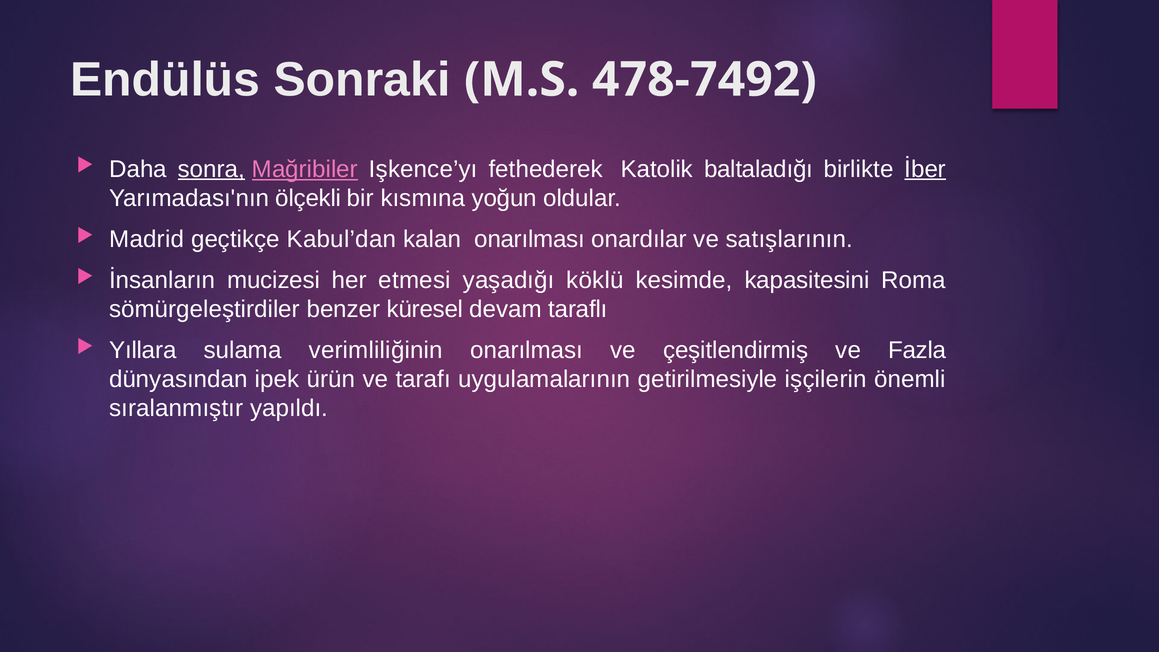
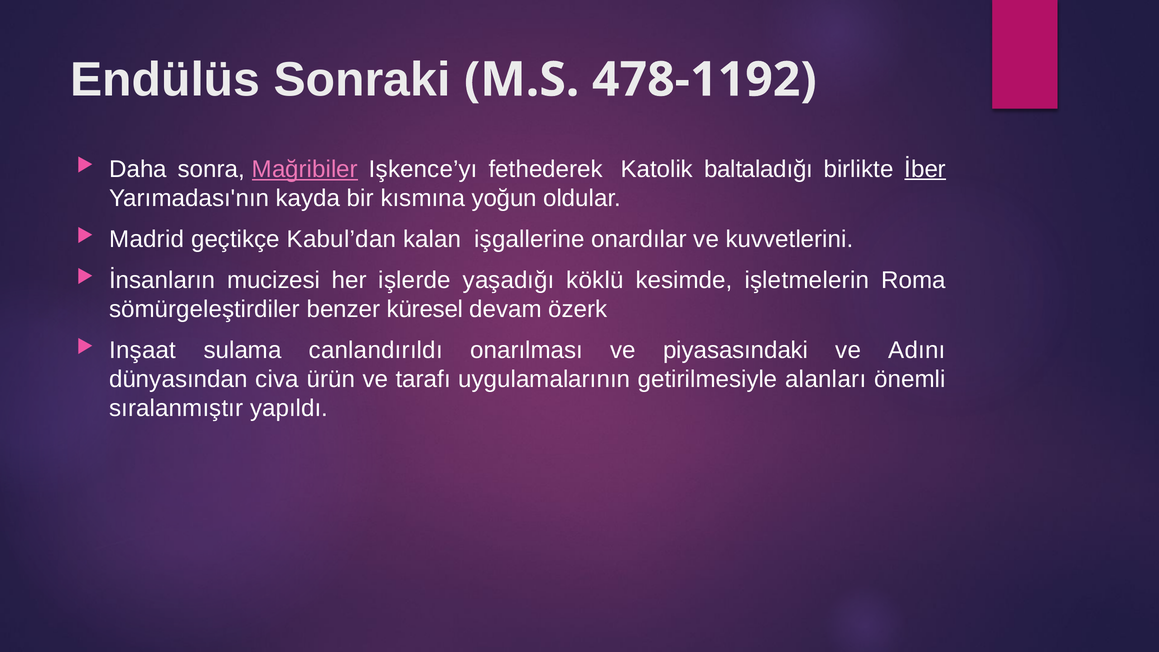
478-7492: 478-7492 -> 478-1192
sonra underline: present -> none
ölçekli: ölçekli -> kayda
kalan onarılması: onarılması -> işgallerine
satışlarının: satışlarının -> kuvvetlerini
etmesi: etmesi -> işlerde
kapasitesini: kapasitesini -> işletmelerin
taraflı: taraflı -> özerk
Yıllara: Yıllara -> Inşaat
verimliliğinin: verimliliğinin -> canlandırıldı
çeşitlendirmiş: çeşitlendirmiş -> piyasasındaki
Fazla: Fazla -> Adını
ipek: ipek -> civa
işçilerin: işçilerin -> alanları
